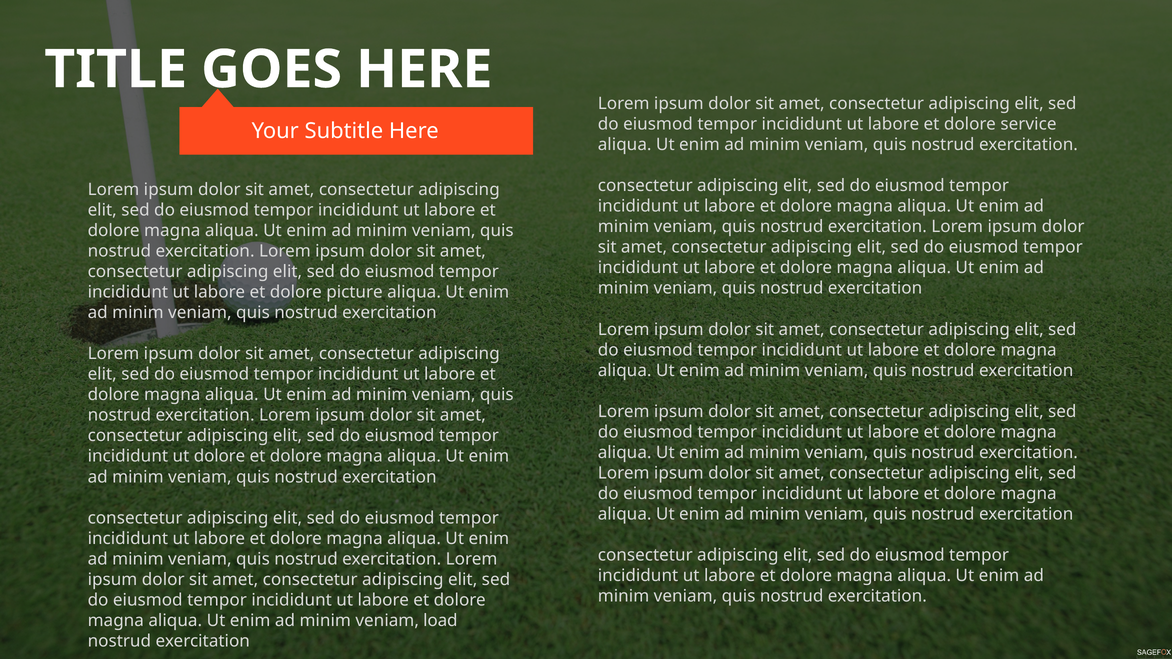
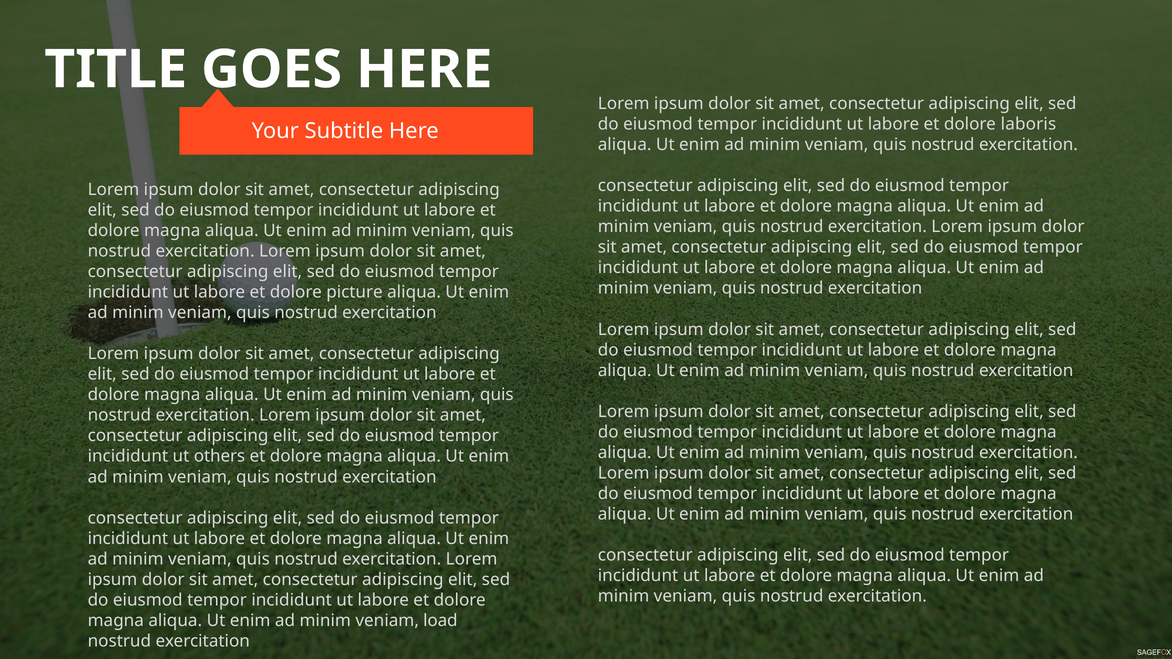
service: service -> laboris
ut dolore: dolore -> others
